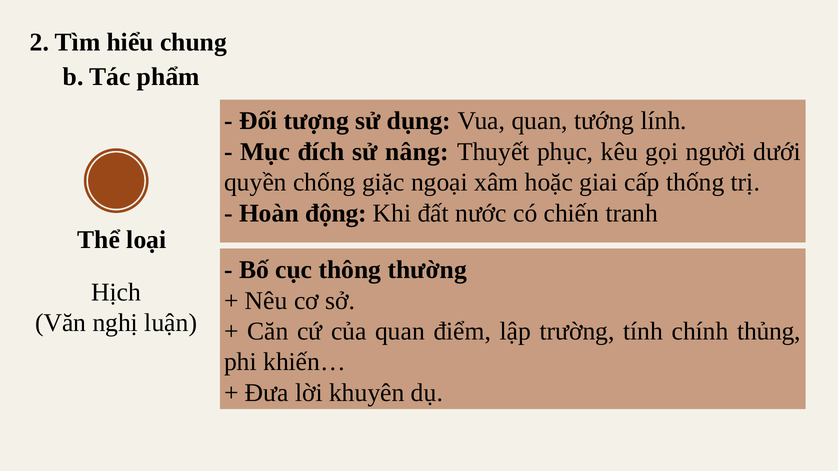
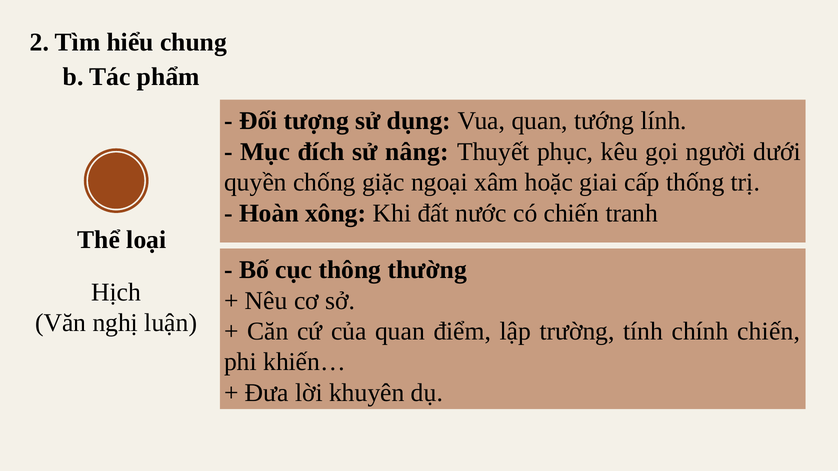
động: động -> xông
chính thủng: thủng -> chiến
